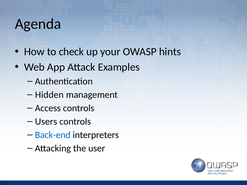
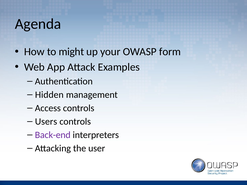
check: check -> might
hints: hints -> form
Back-end colour: blue -> purple
